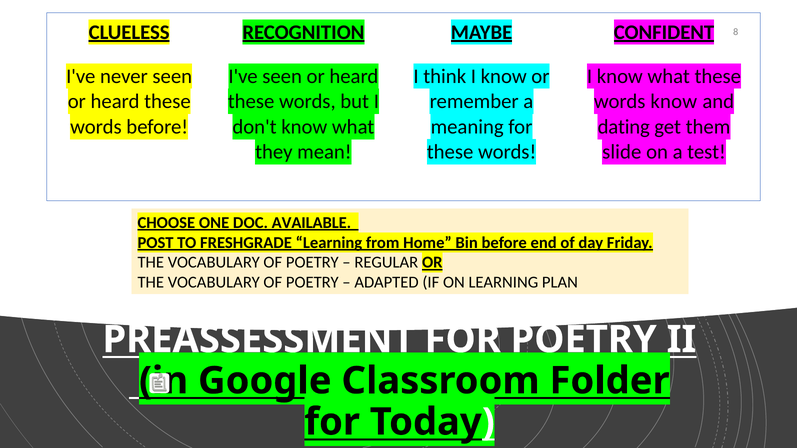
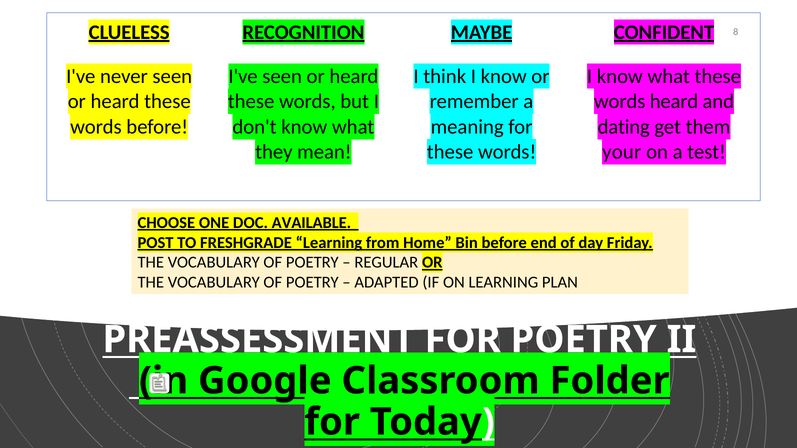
words know: know -> heard
slide: slide -> your
